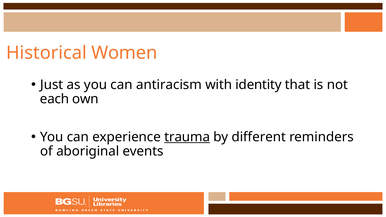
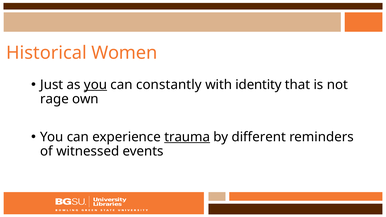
you at (96, 85) underline: none -> present
antiracism: antiracism -> constantly
each: each -> rage
aboriginal: aboriginal -> witnessed
